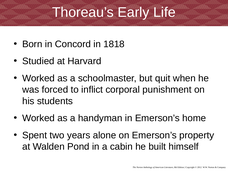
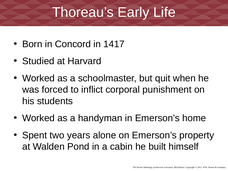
1818: 1818 -> 1417
